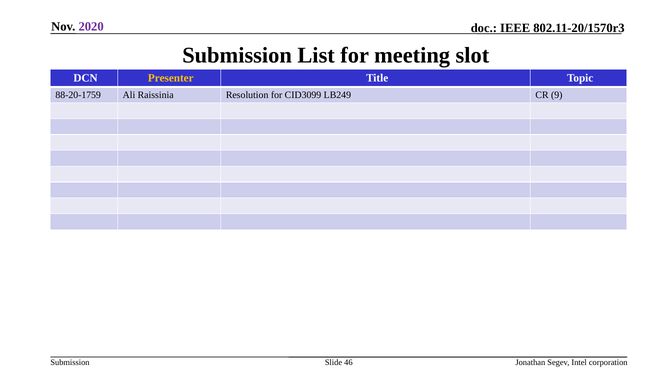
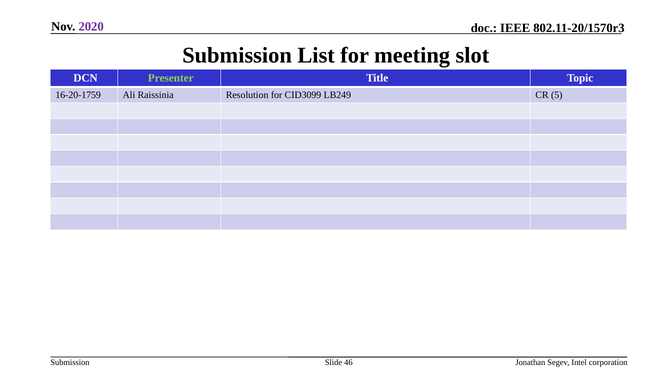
Presenter colour: yellow -> light green
88-20-1759: 88-20-1759 -> 16-20-1759
9: 9 -> 5
